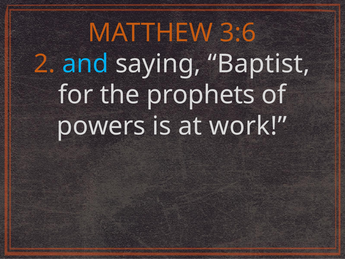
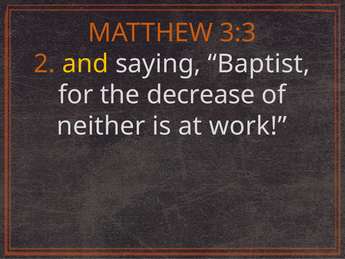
3:6: 3:6 -> 3:3
and colour: light blue -> yellow
prophets: prophets -> decrease
powers: powers -> neither
